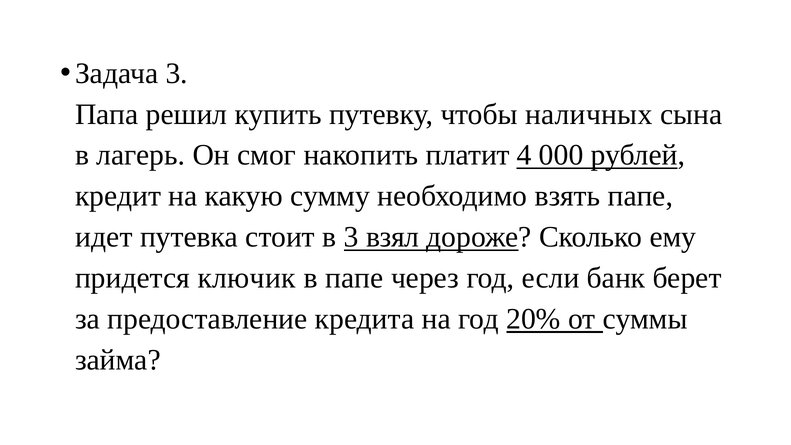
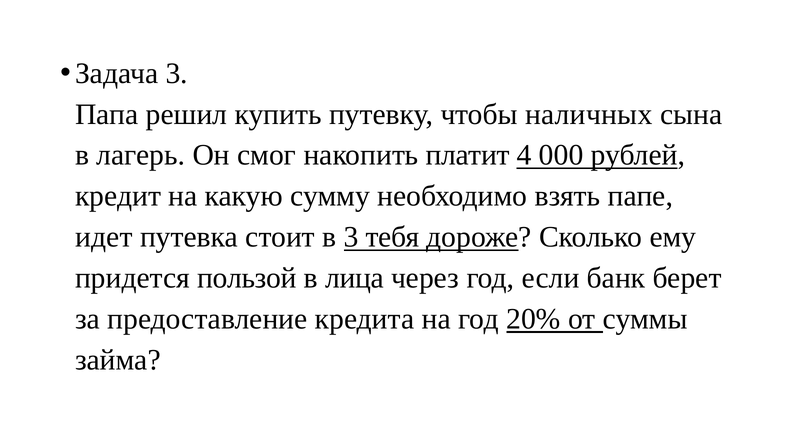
взял: взял -> тебя
ключик: ключик -> пользой
в папе: папе -> лица
